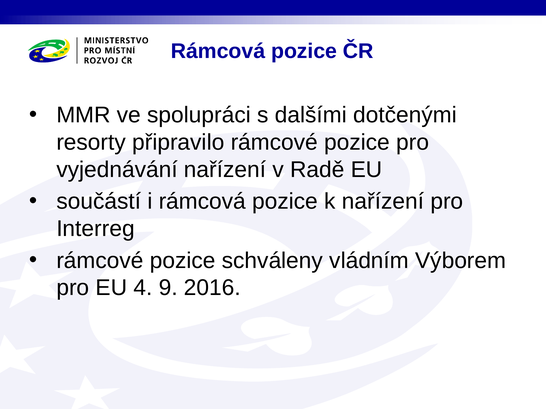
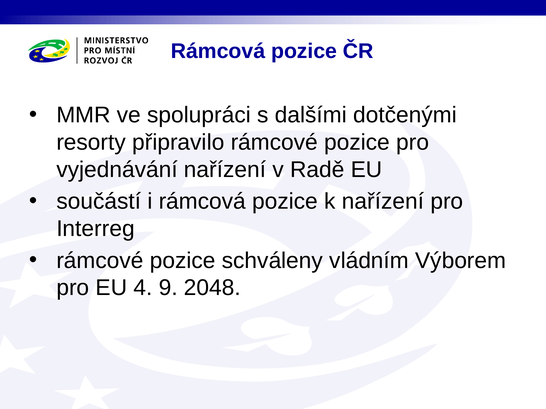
2016: 2016 -> 2048
